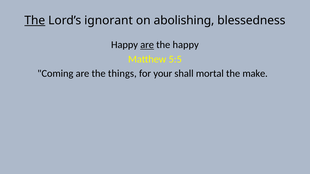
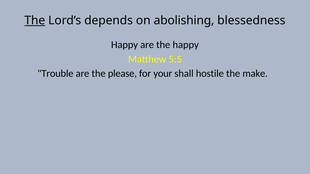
ignorant: ignorant -> depends
are at (147, 45) underline: present -> none
Coming: Coming -> Trouble
things: things -> please
mortal: mortal -> hostile
